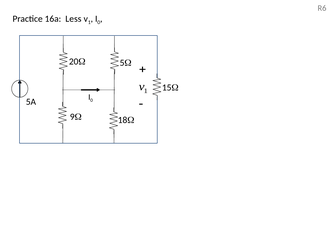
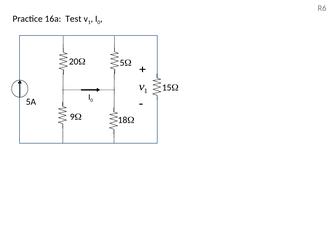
Less: Less -> Test
